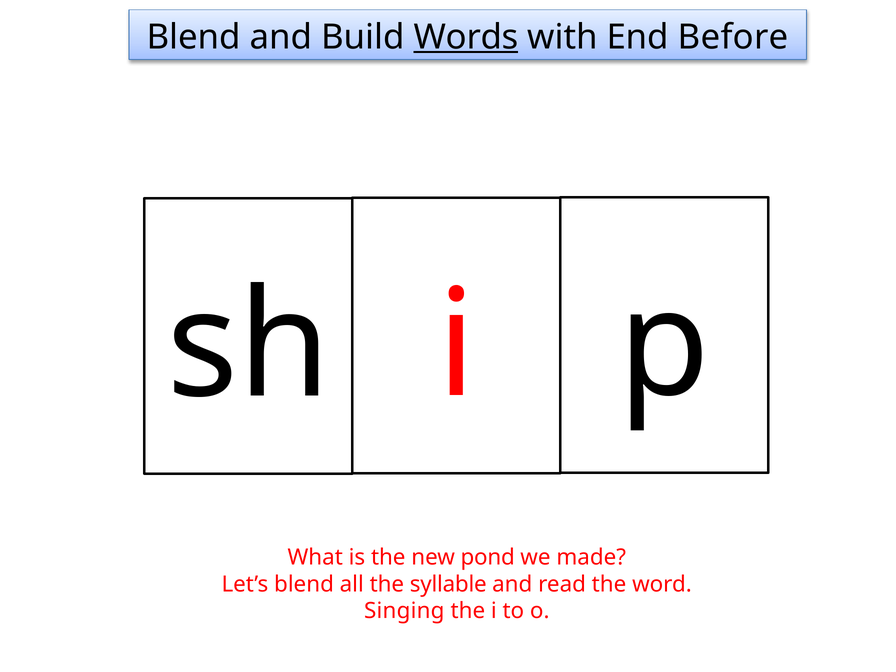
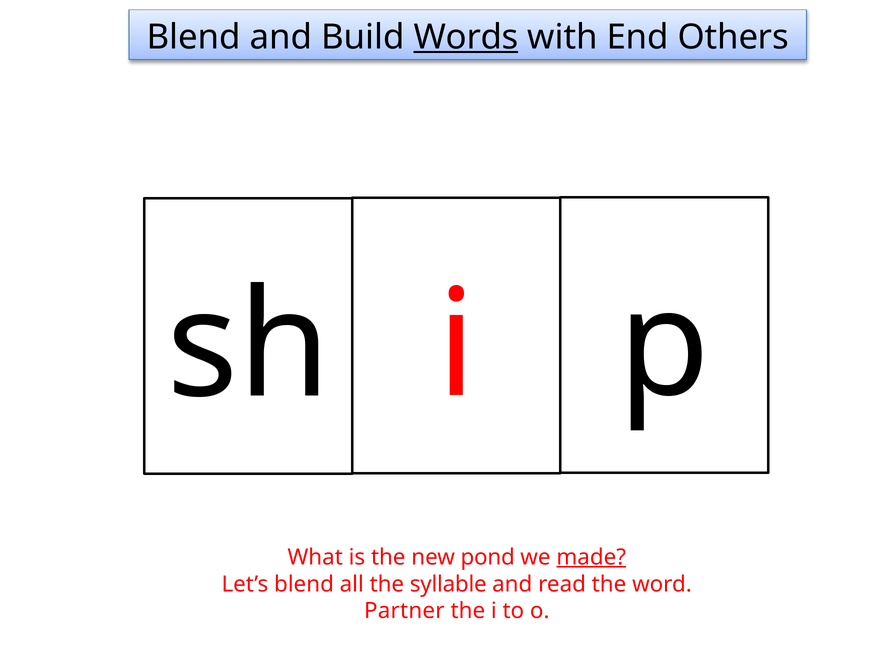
Before: Before -> Others
made underline: none -> present
Singing: Singing -> Partner
